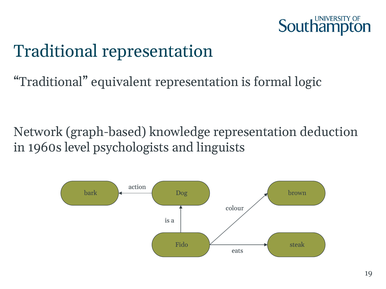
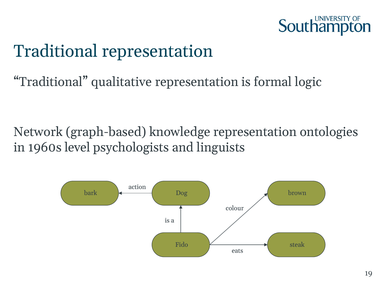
equivalent: equivalent -> qualitative
deduction: deduction -> ontologies
